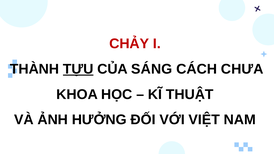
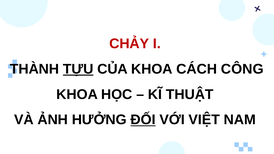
CỦA SÁNG: SÁNG -> KHOA
CHƯA: CHƯA -> CÔNG
ĐỐI underline: none -> present
